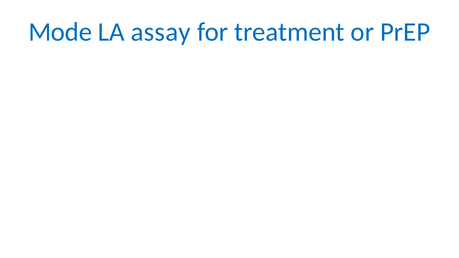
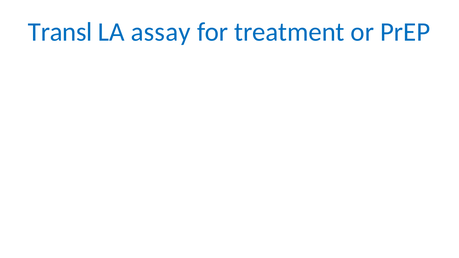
Mode: Mode -> Transl
